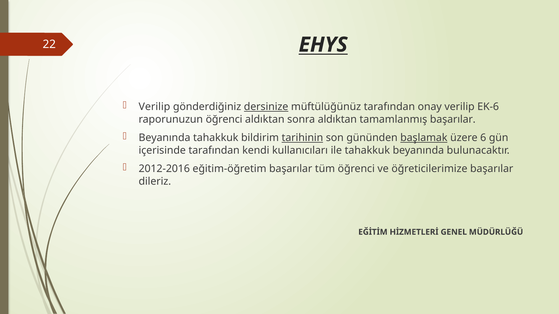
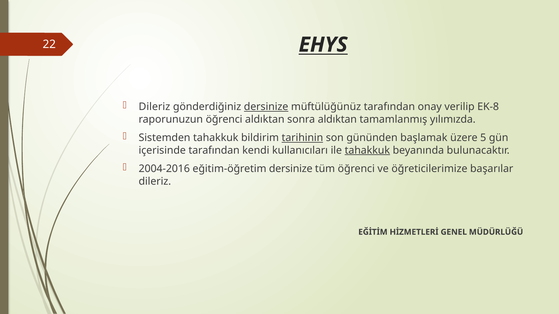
Verilip at (154, 107): Verilip -> Dileriz
EK-6: EK-6 -> EK-8
tamamlanmış başarılar: başarılar -> yılımızda
Beyanında at (165, 138): Beyanında -> Sistemden
başlamak underline: present -> none
6: 6 -> 5
tahakkuk at (367, 151) underline: none -> present
2012-2016: 2012-2016 -> 2004-2016
eğitim-öğretim başarılar: başarılar -> dersinize
